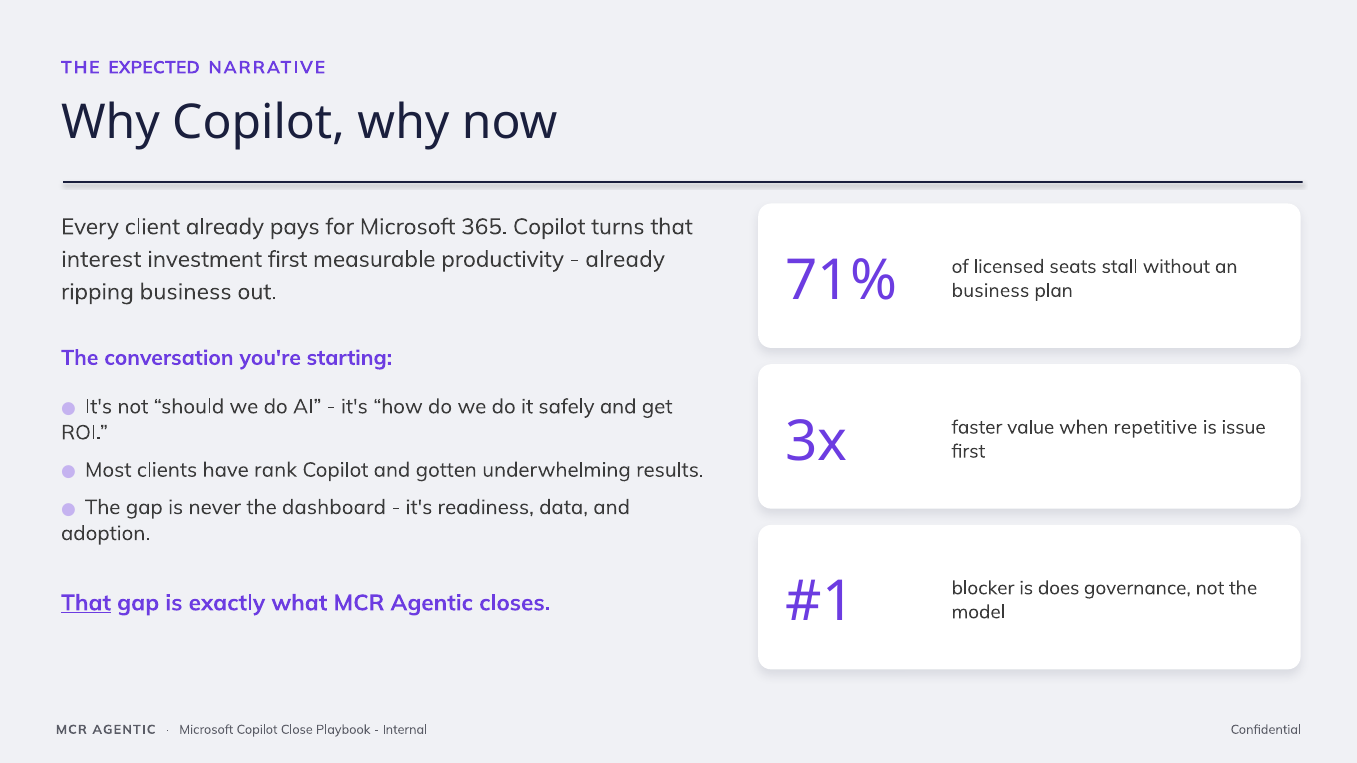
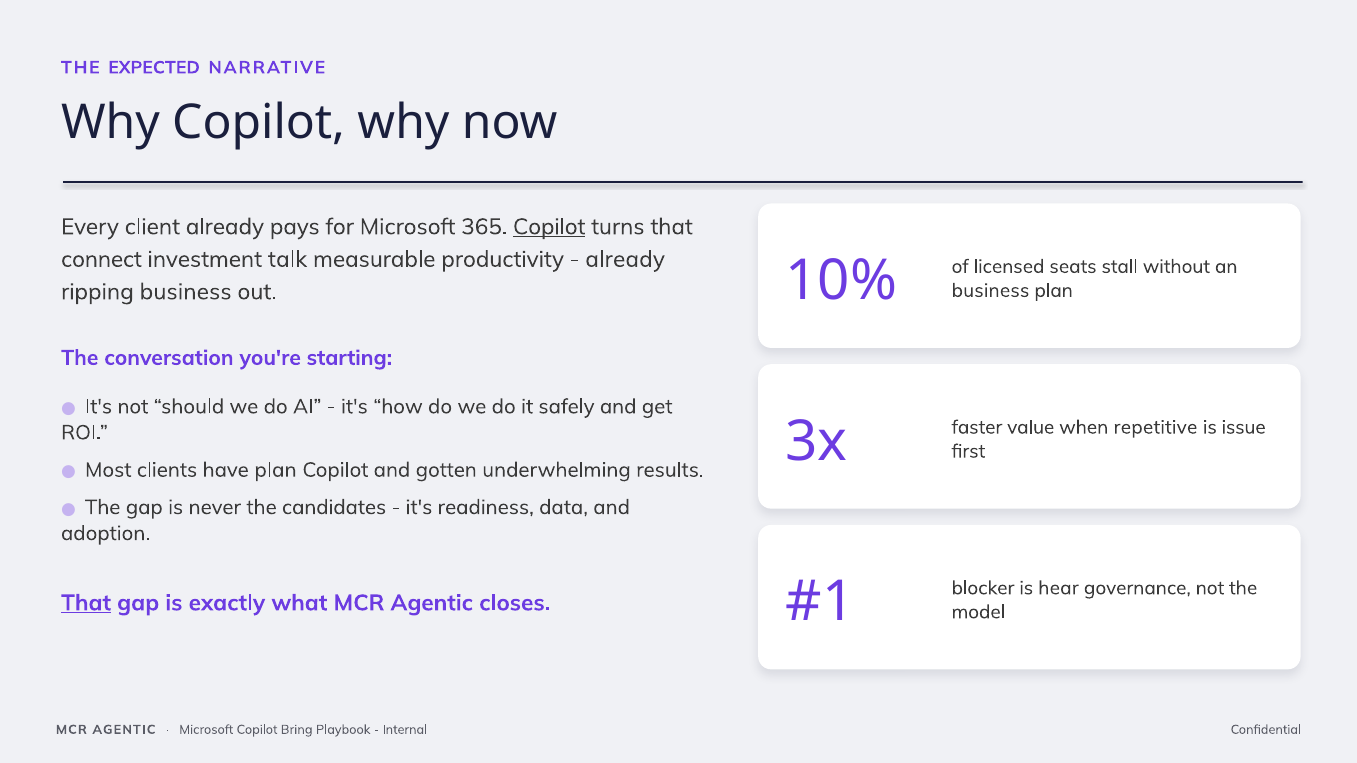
Copilot at (549, 227) underline: none -> present
interest: interest -> connect
investment first: first -> talk
71%: 71% -> 10%
have rank: rank -> plan
dashboard: dashboard -> candidates
does: does -> hear
Close: Close -> Bring
